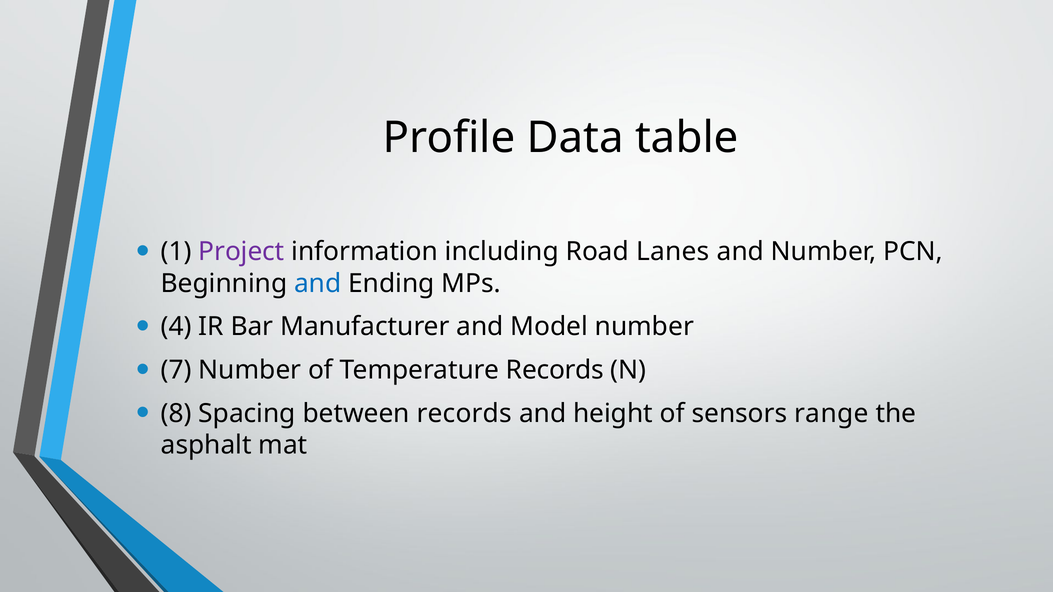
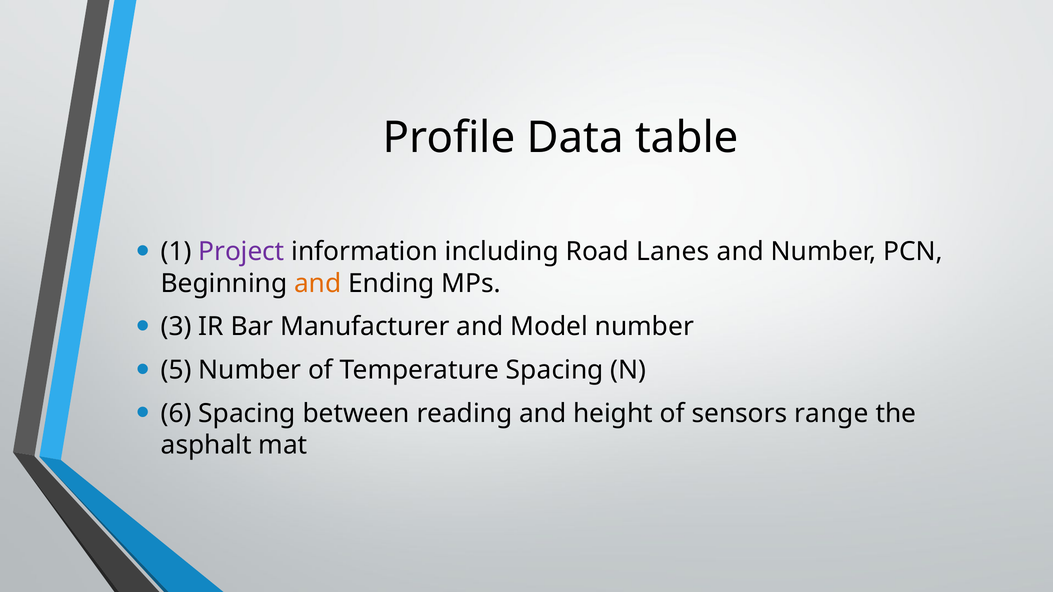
and at (318, 283) colour: blue -> orange
4: 4 -> 3
7: 7 -> 5
Temperature Records: Records -> Spacing
8: 8 -> 6
between records: records -> reading
